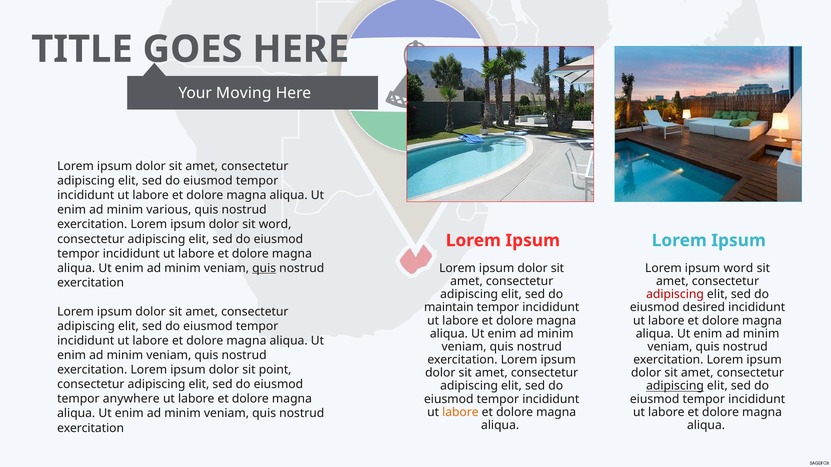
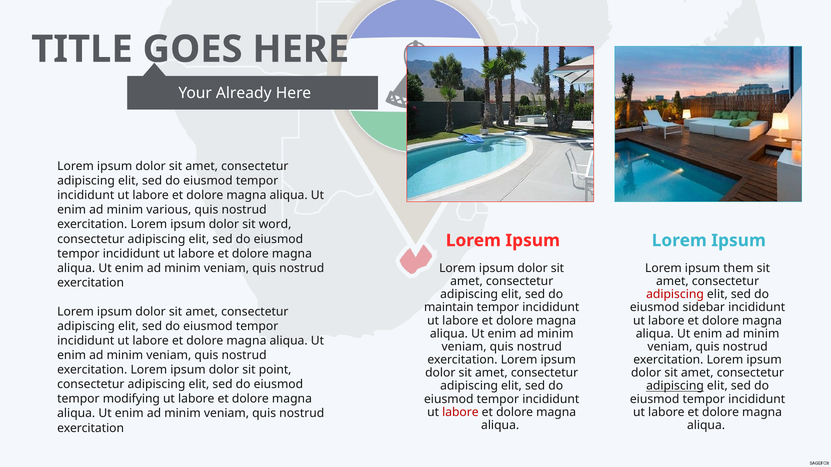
Moving: Moving -> Already
quis at (264, 268) underline: present -> none
ipsum word: word -> them
desired: desired -> sidebar
anywhere: anywhere -> modifying
labore at (460, 413) colour: orange -> red
